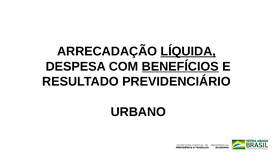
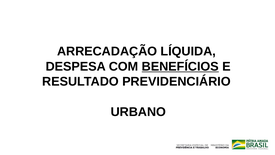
LÍQUIDA underline: present -> none
